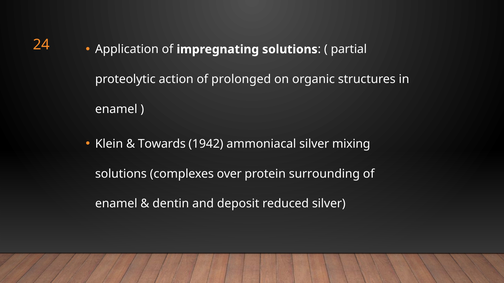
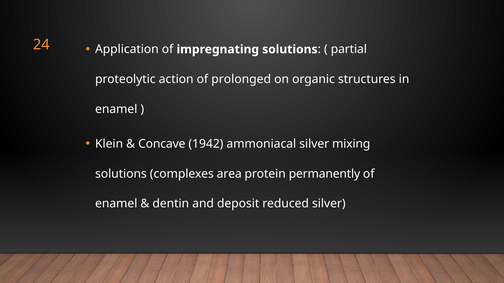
Towards: Towards -> Concave
over: over -> area
surrounding: surrounding -> permanently
